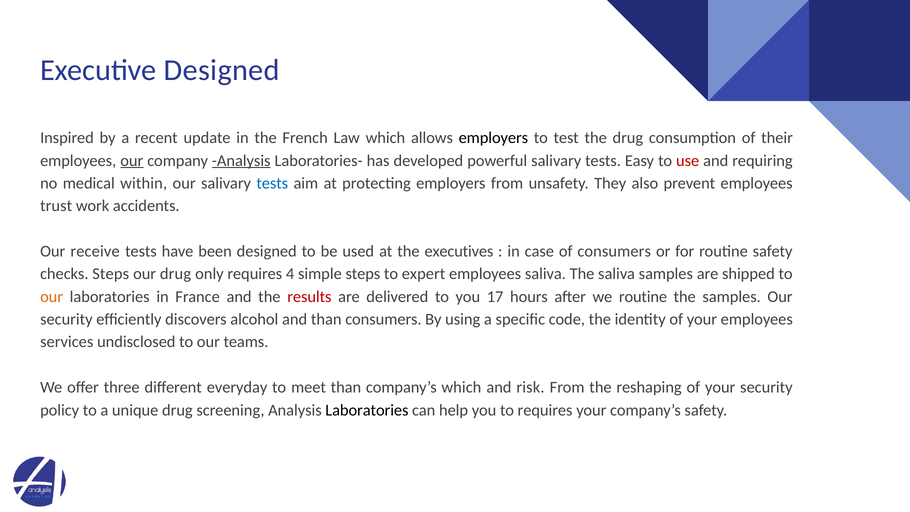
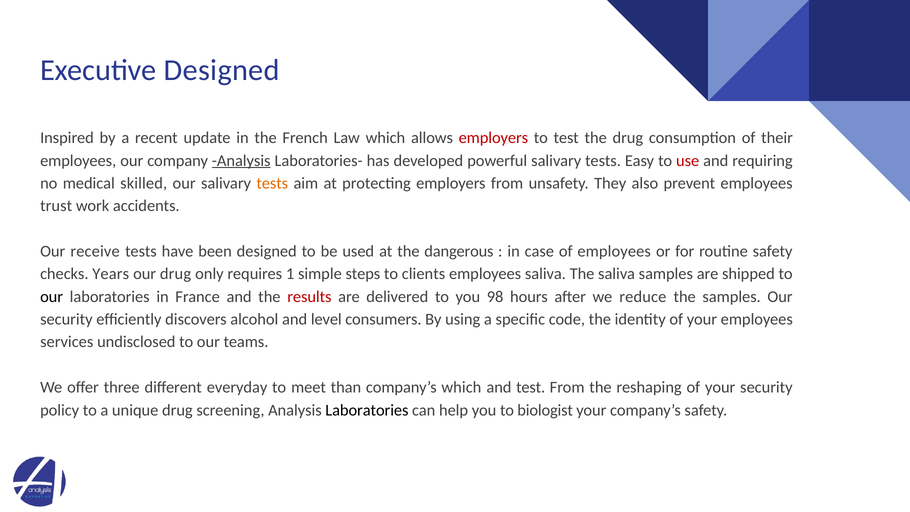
employers at (493, 138) colour: black -> red
our at (132, 161) underline: present -> none
within: within -> skilled
tests at (272, 183) colour: blue -> orange
executives: executives -> dangerous
of consumers: consumers -> employees
checks Steps: Steps -> Years
4: 4 -> 1
expert: expert -> clients
our at (52, 297) colour: orange -> black
17: 17 -> 98
we routine: routine -> reduce
and than: than -> level
and risk: risk -> test
to requires: requires -> biologist
